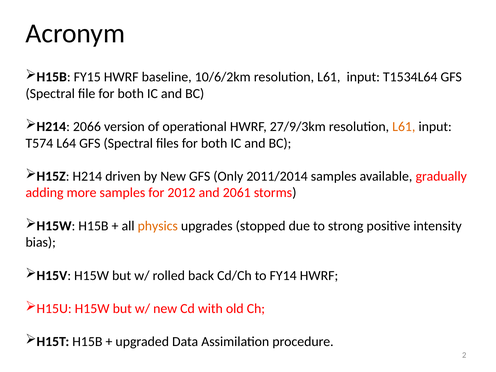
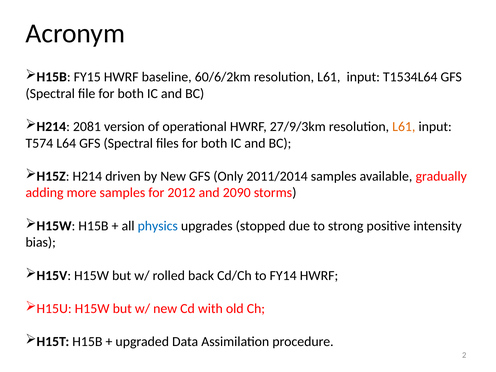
10/6/2km: 10/6/2km -> 60/6/2km
2066: 2066 -> 2081
2061: 2061 -> 2090
physics colour: orange -> blue
